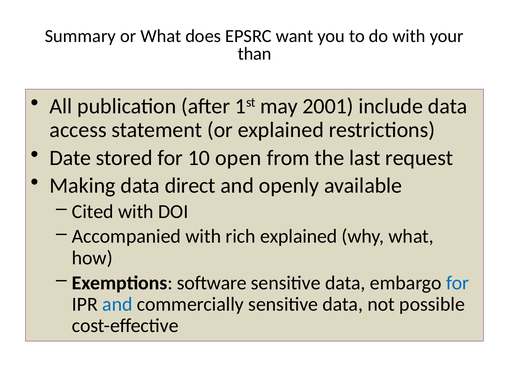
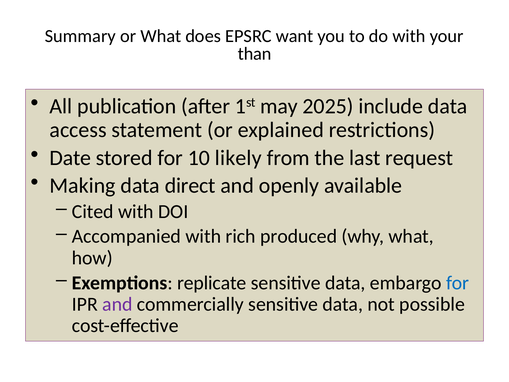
2001: 2001 -> 2025
open: open -> likely
rich explained: explained -> produced
software: software -> replicate
and at (117, 304) colour: blue -> purple
